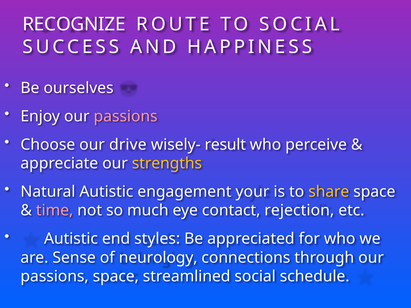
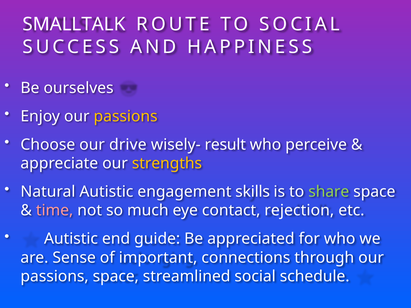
RECOGNIZE: RECOGNIZE -> SMALLTALK
passions at (126, 116) colour: pink -> yellow
your: your -> skills
share colour: yellow -> light green
styles: styles -> guide
neurology: neurology -> important
